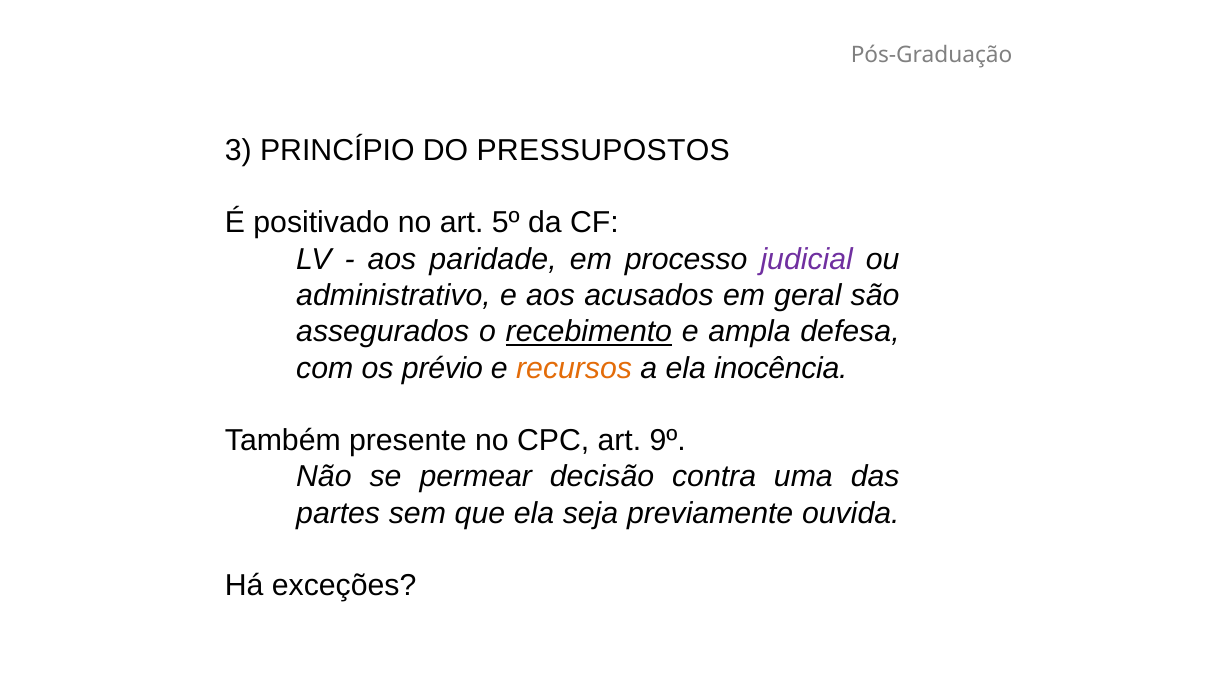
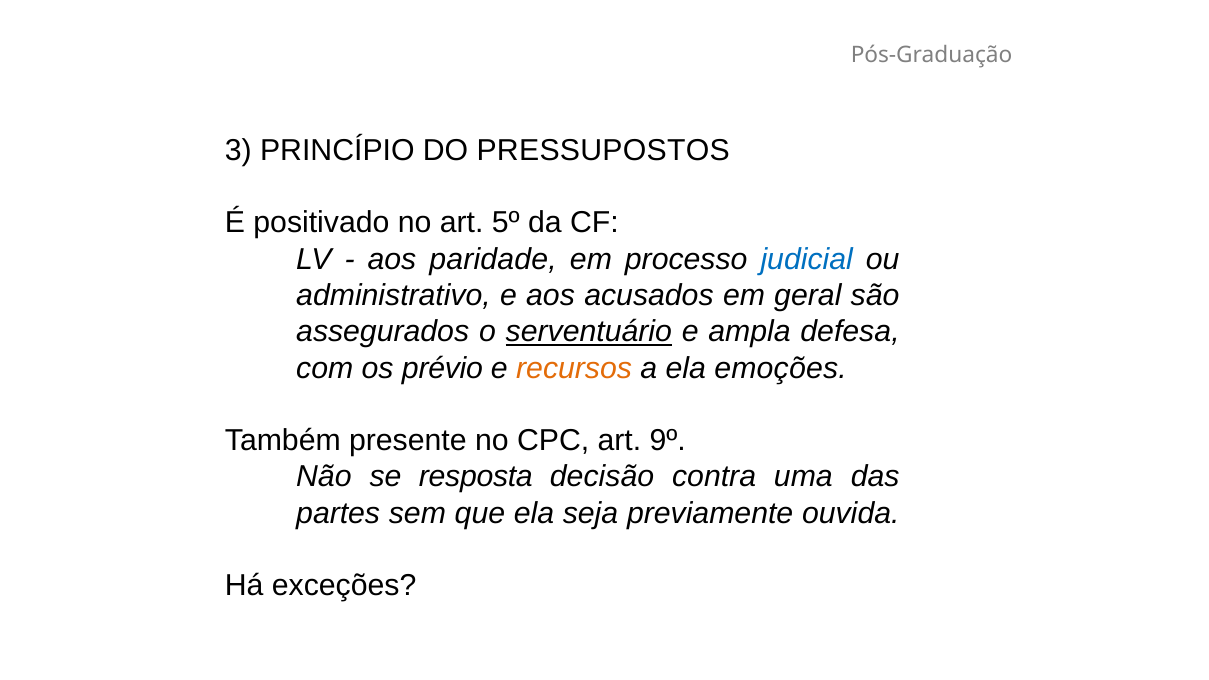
judicial colour: purple -> blue
recebimento: recebimento -> serventuário
inocência: inocência -> emoções
permear: permear -> resposta
